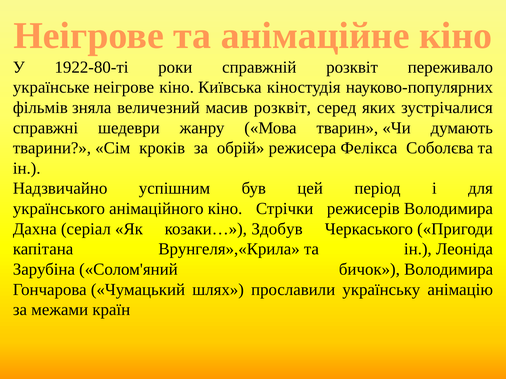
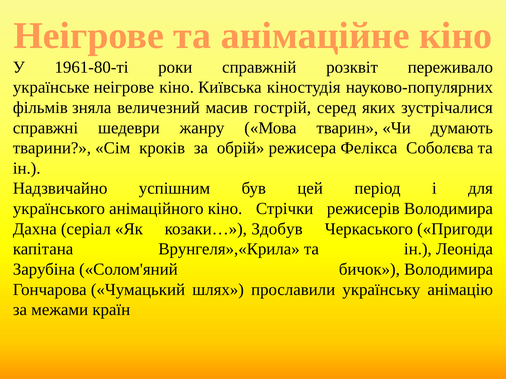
1922-80-ті: 1922-80-ті -> 1961-80-ті
масив розквіт: розквіт -> гострій
